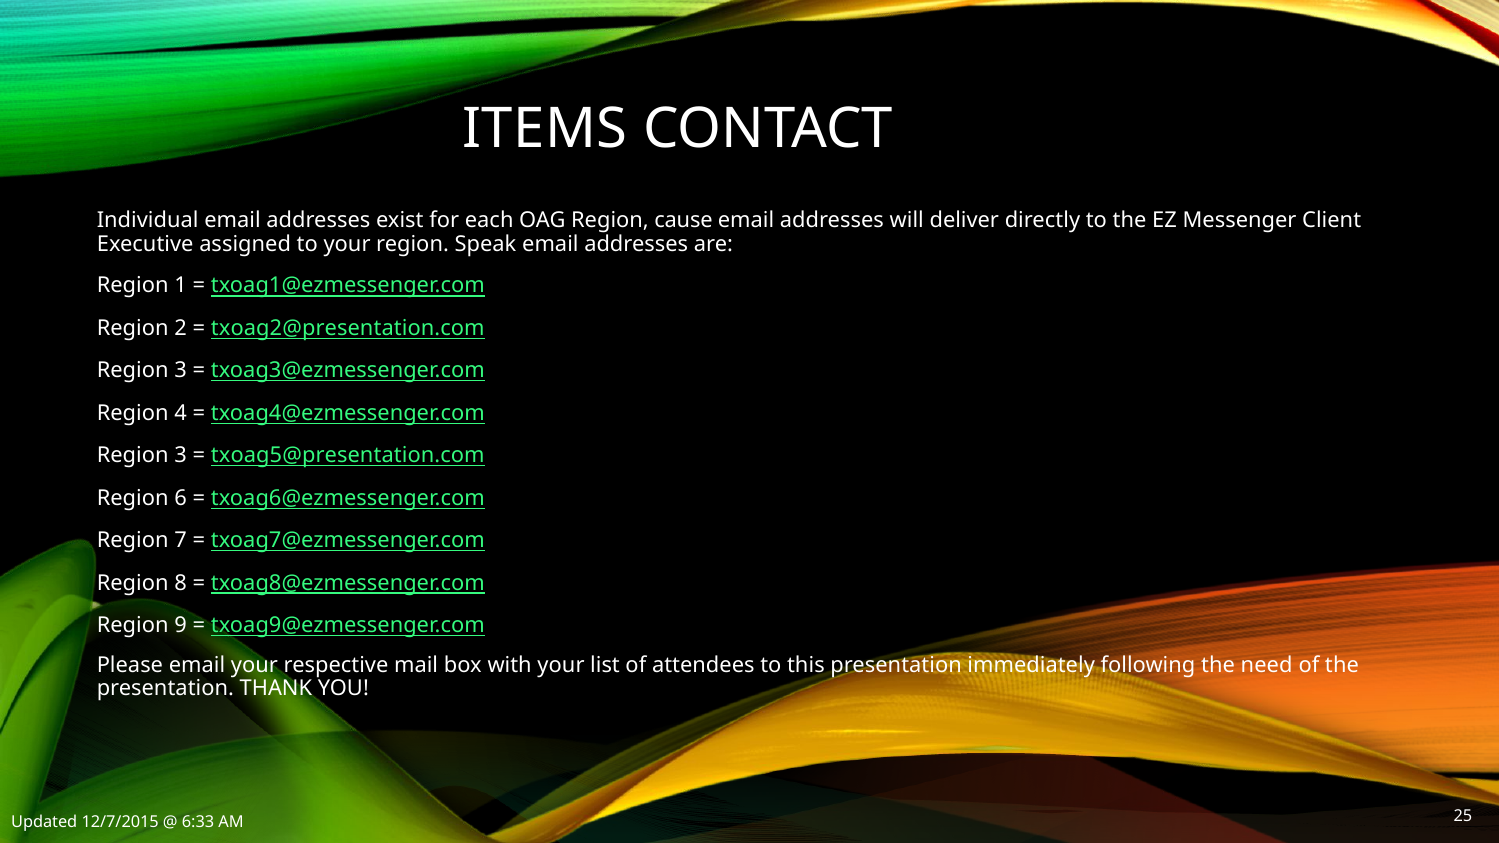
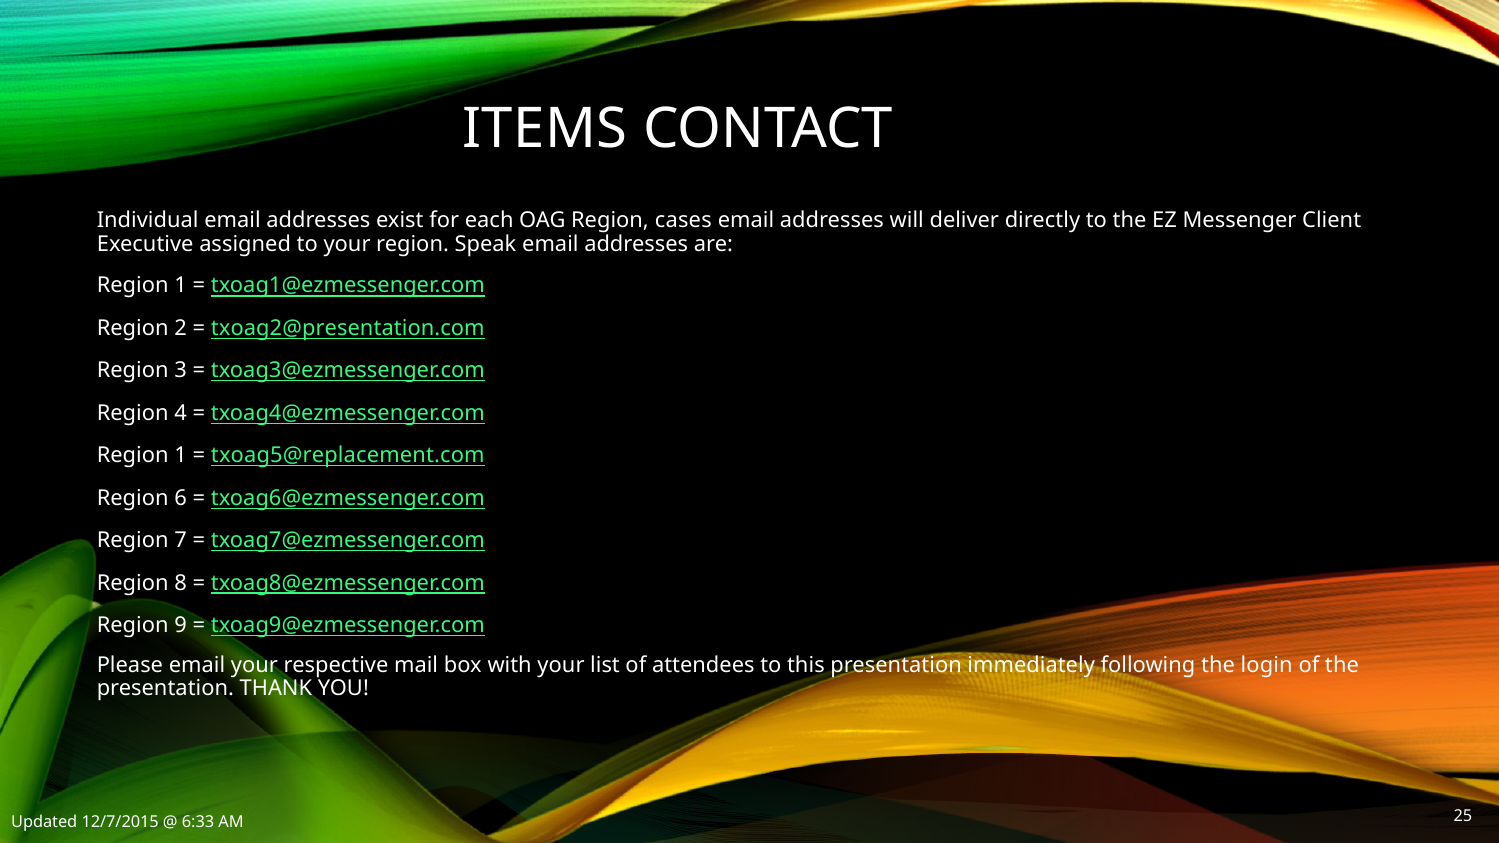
cause: cause -> cases
3 at (181, 456): 3 -> 1
txoag5@presentation.com: txoag5@presentation.com -> txoag5@replacement.com
need: need -> login
